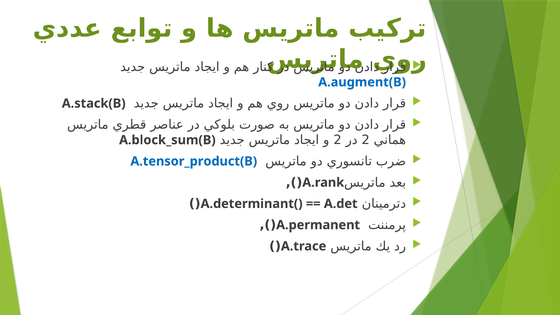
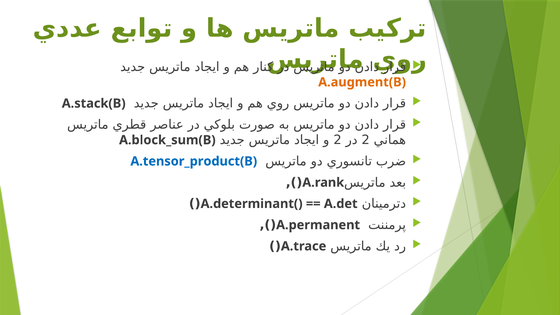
A.augment(B colour: blue -> orange
